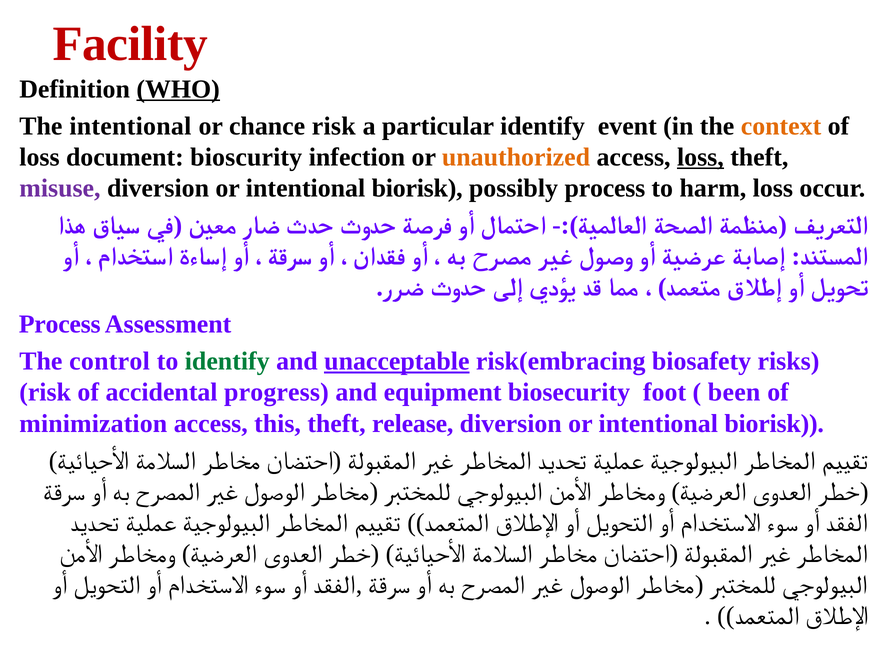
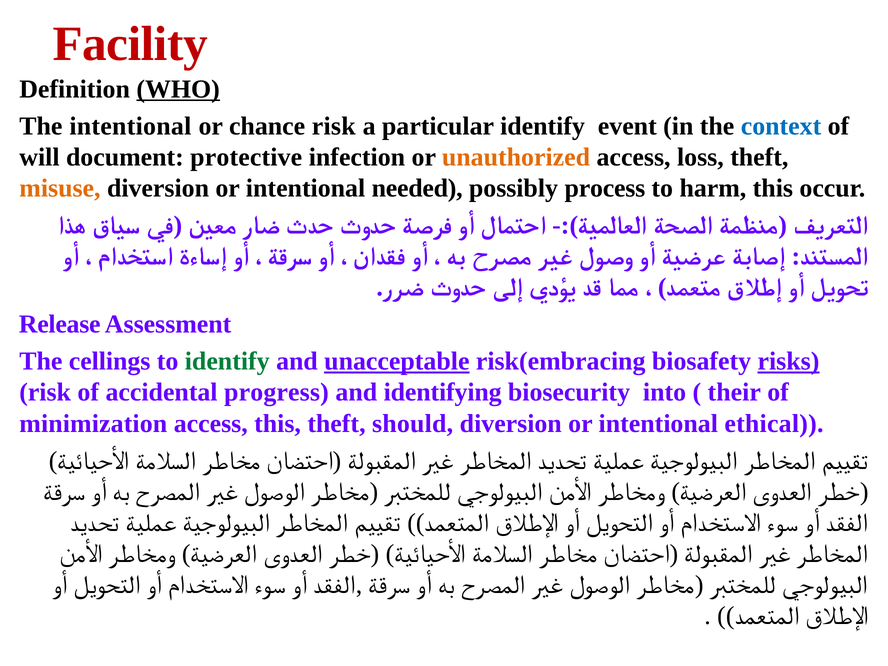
context colour: orange -> blue
loss at (39, 157): loss -> will
bioscurity: bioscurity -> protective
loss at (700, 157) underline: present -> none
misuse colour: purple -> orange
biorisk at (417, 188): biorisk -> needed
harm loss: loss -> this
Process at (60, 324): Process -> Release
control: control -> cellings
risks underline: none -> present
equipment: equipment -> identifying
foot: foot -> into
been: been -> their
release: release -> should
biorisk at (774, 423): biorisk -> ethical
